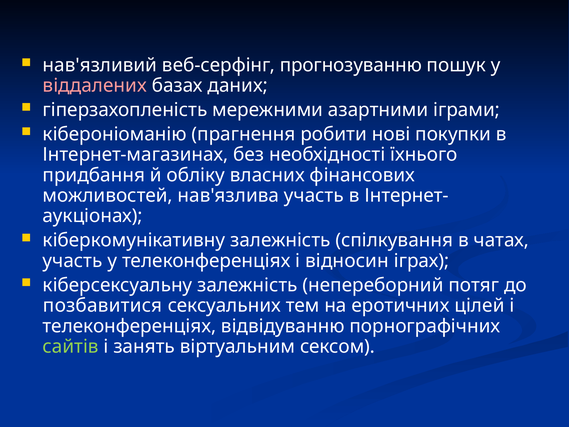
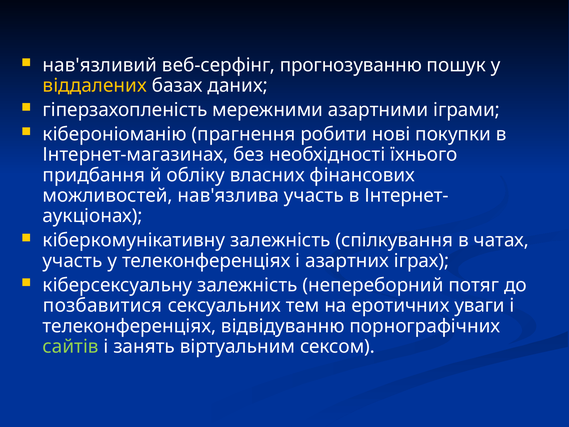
віддалених colour: pink -> yellow
відносин: відносин -> азартних
цілей: цілей -> уваги
